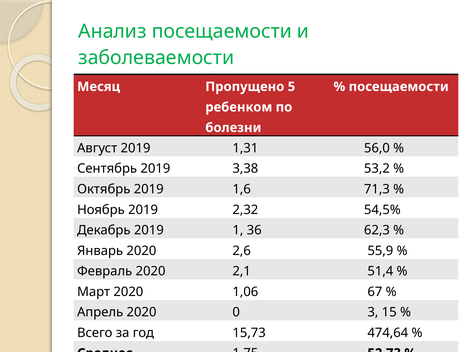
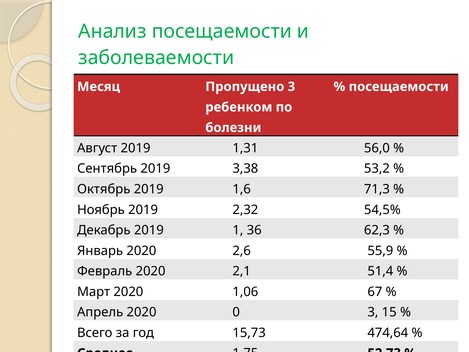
Пропущено 5: 5 -> 3
